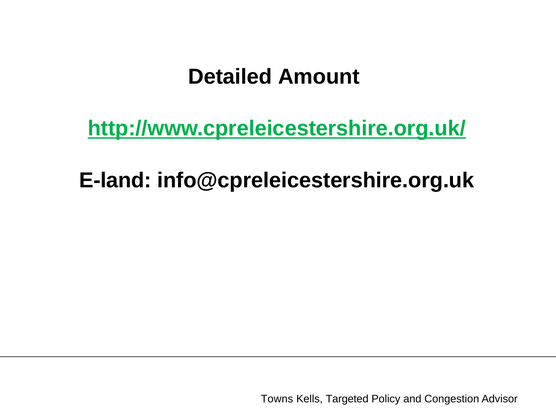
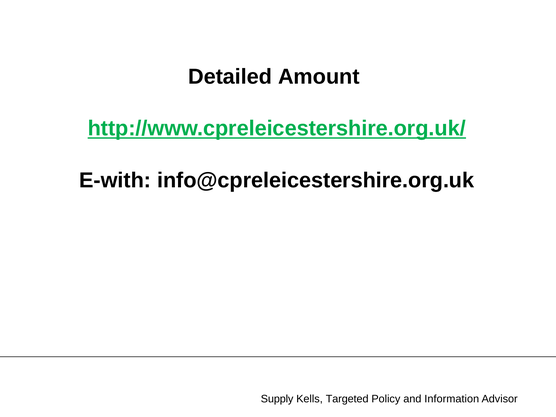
E-land: E-land -> E-with
Towns: Towns -> Supply
Congestion: Congestion -> Information
